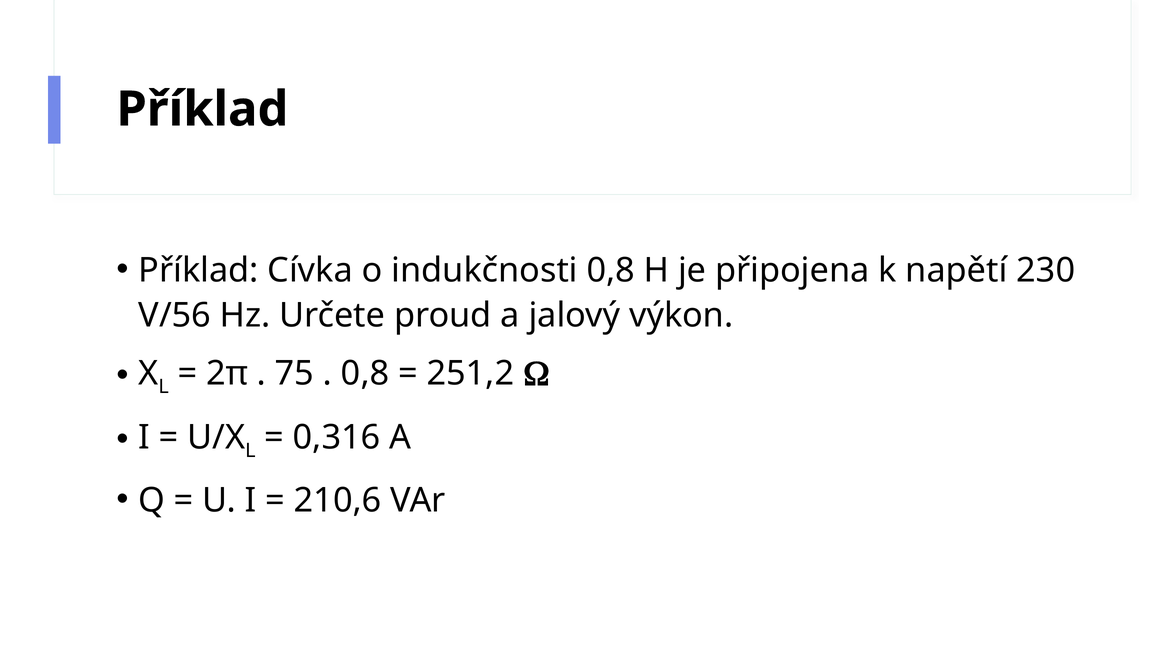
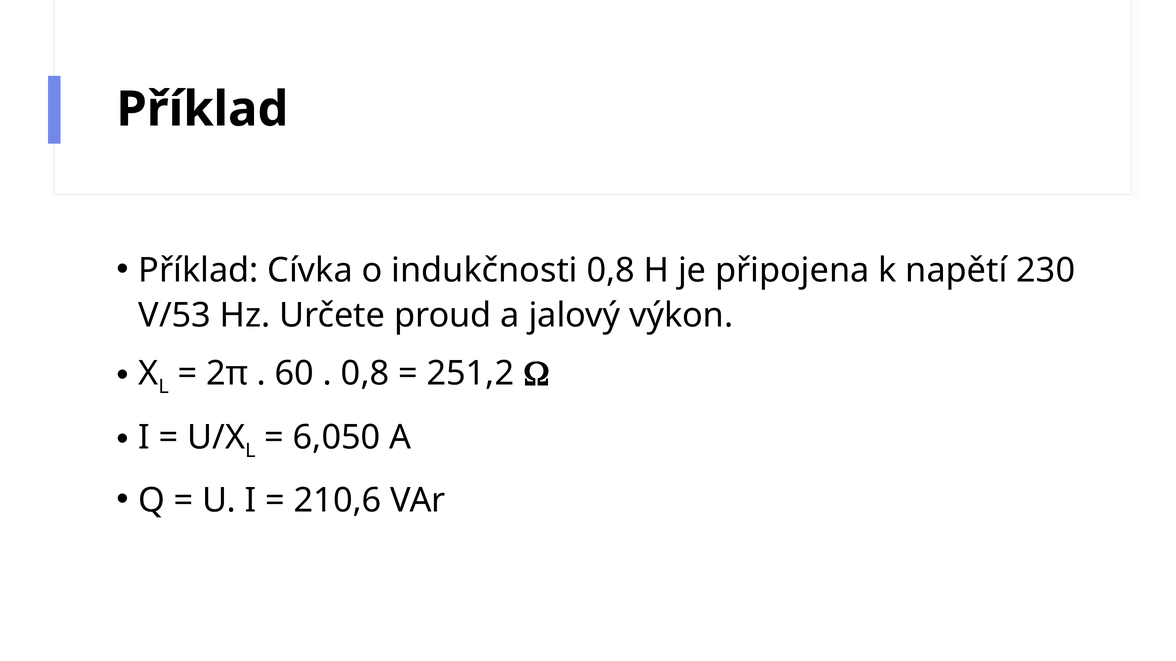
V/56: V/56 -> V/53
75: 75 -> 60
0,316: 0,316 -> 6,050
